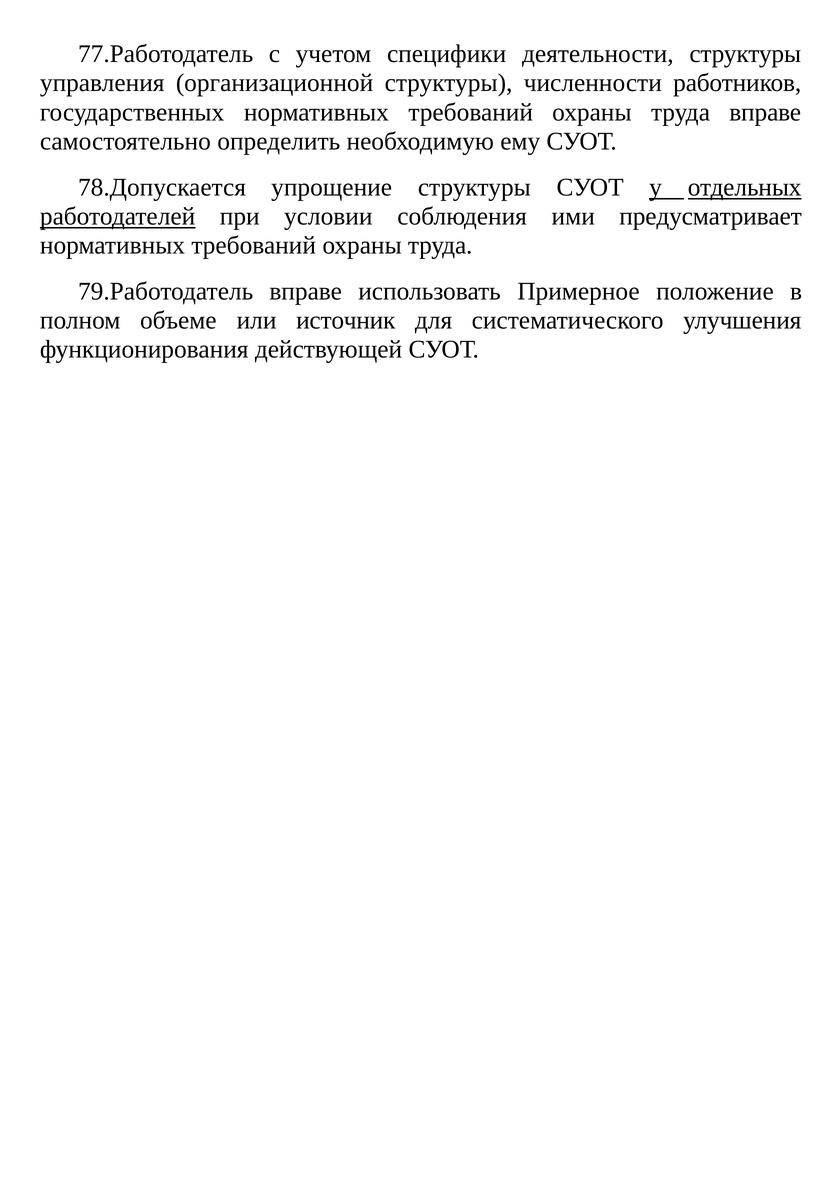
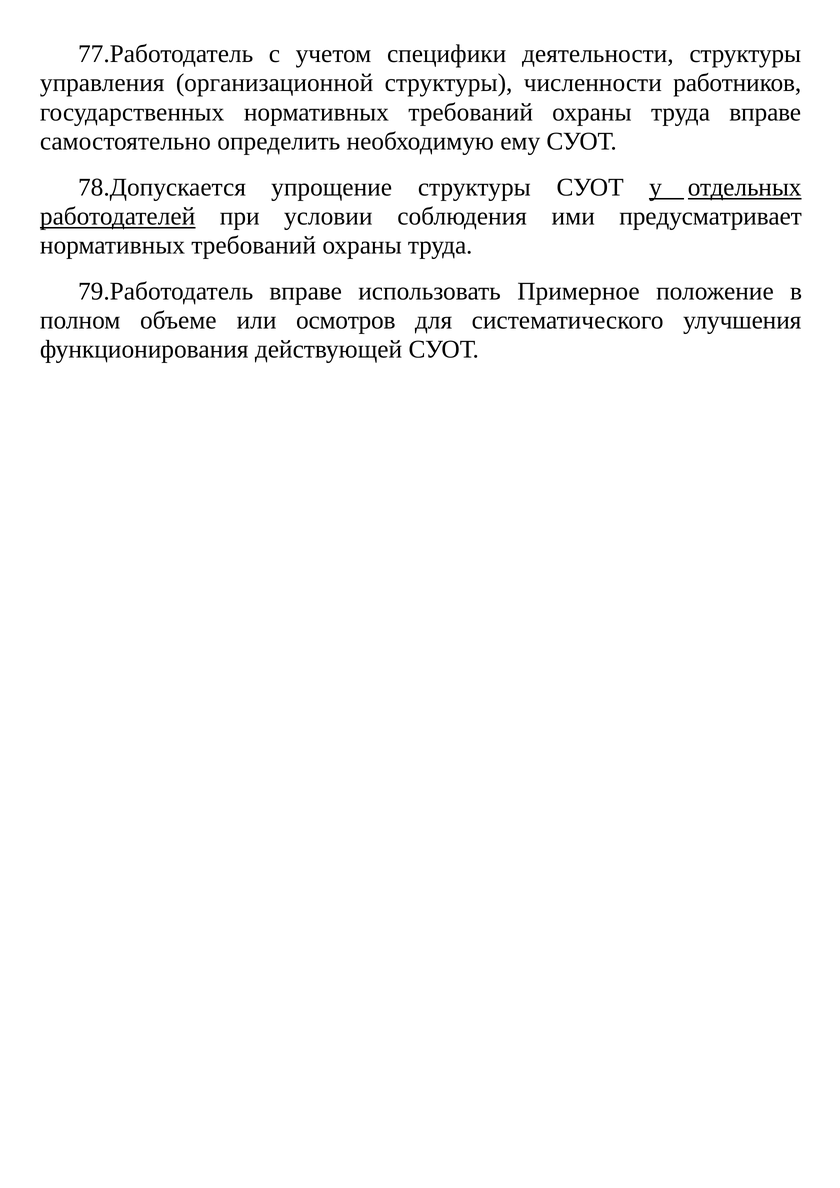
источник: источник -> осмотров
